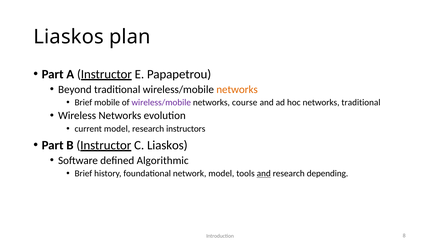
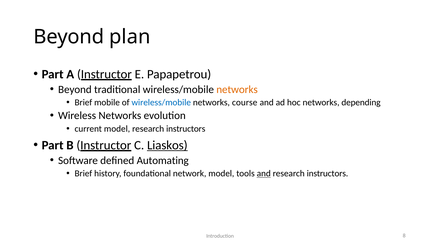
Liaskos at (69, 37): Liaskos -> Beyond
wireless/mobile at (161, 103) colour: purple -> blue
networks traditional: traditional -> depending
Liaskos at (167, 145) underline: none -> present
Algorithmic: Algorithmic -> Automating
depending at (327, 173): depending -> instructors
